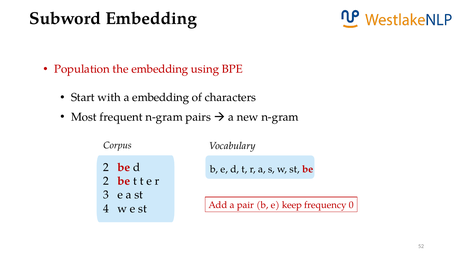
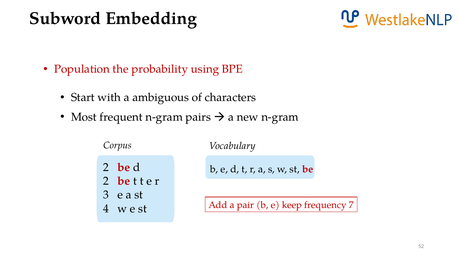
the embedding: embedding -> probability
a embedding: embedding -> ambiguous
0: 0 -> 7
